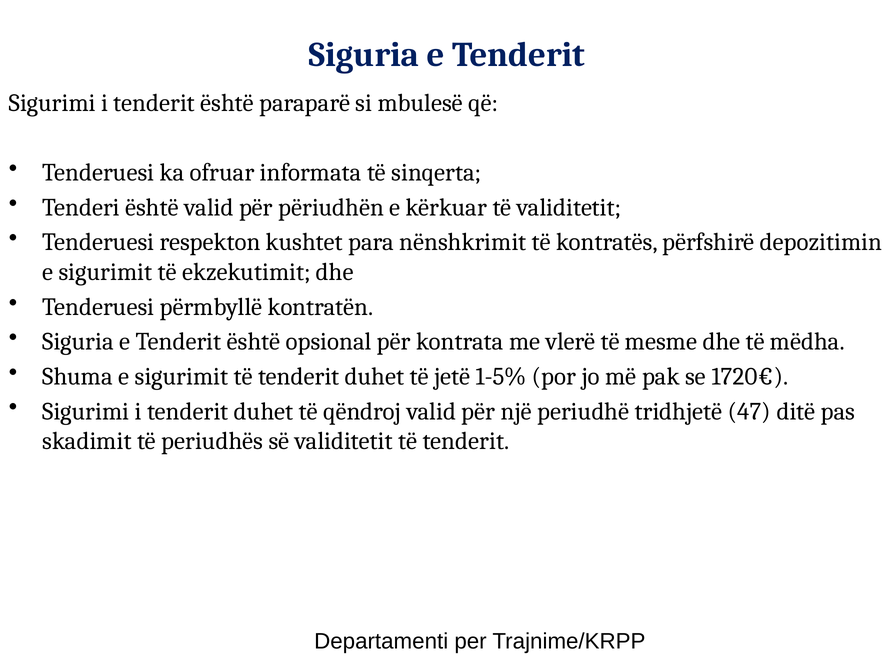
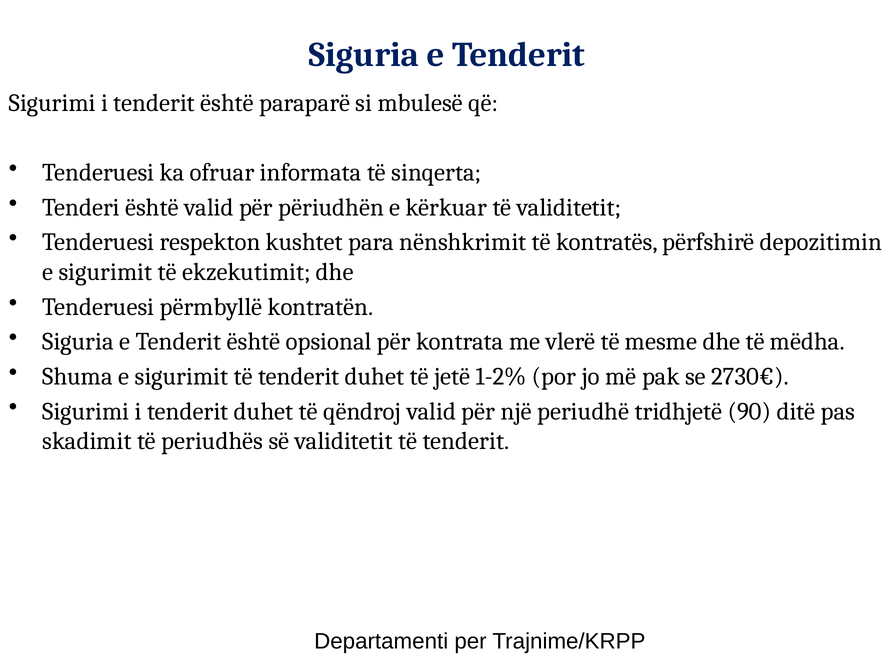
1-5%: 1-5% -> 1-2%
1720€: 1720€ -> 2730€
47: 47 -> 90
